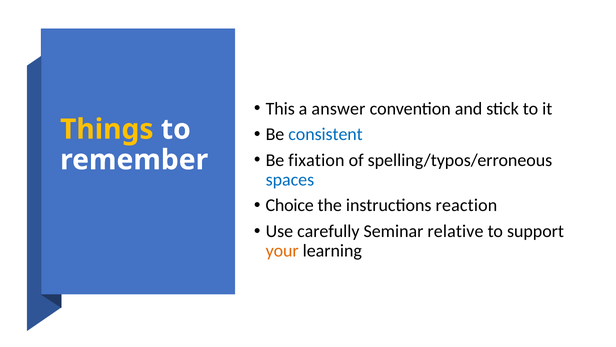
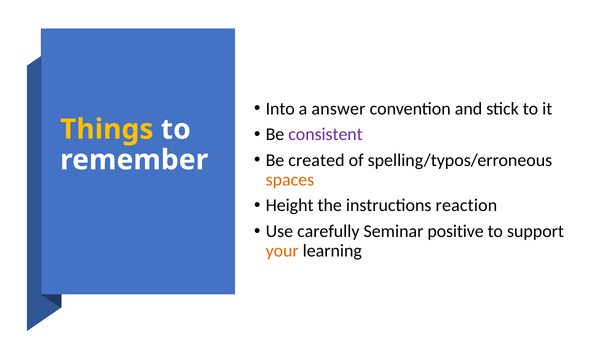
This: This -> Into
consistent colour: blue -> purple
fixation: fixation -> created
spaces colour: blue -> orange
Choice: Choice -> Height
relative: relative -> positive
